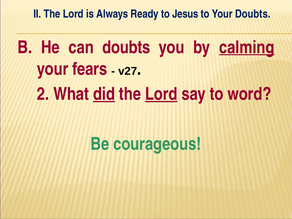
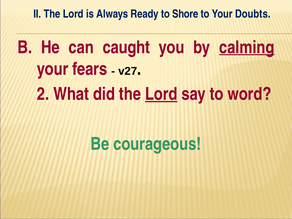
Jesus: Jesus -> Shore
can doubts: doubts -> caught
did underline: present -> none
